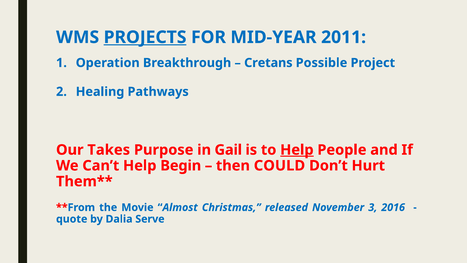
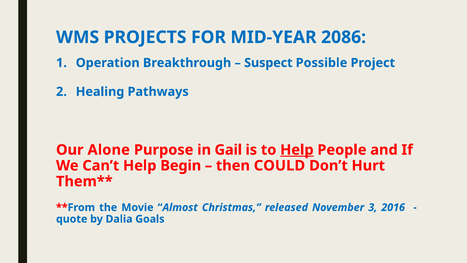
PROJECTS underline: present -> none
2011: 2011 -> 2086
Cretans: Cretans -> Suspect
Takes: Takes -> Alone
Serve: Serve -> Goals
